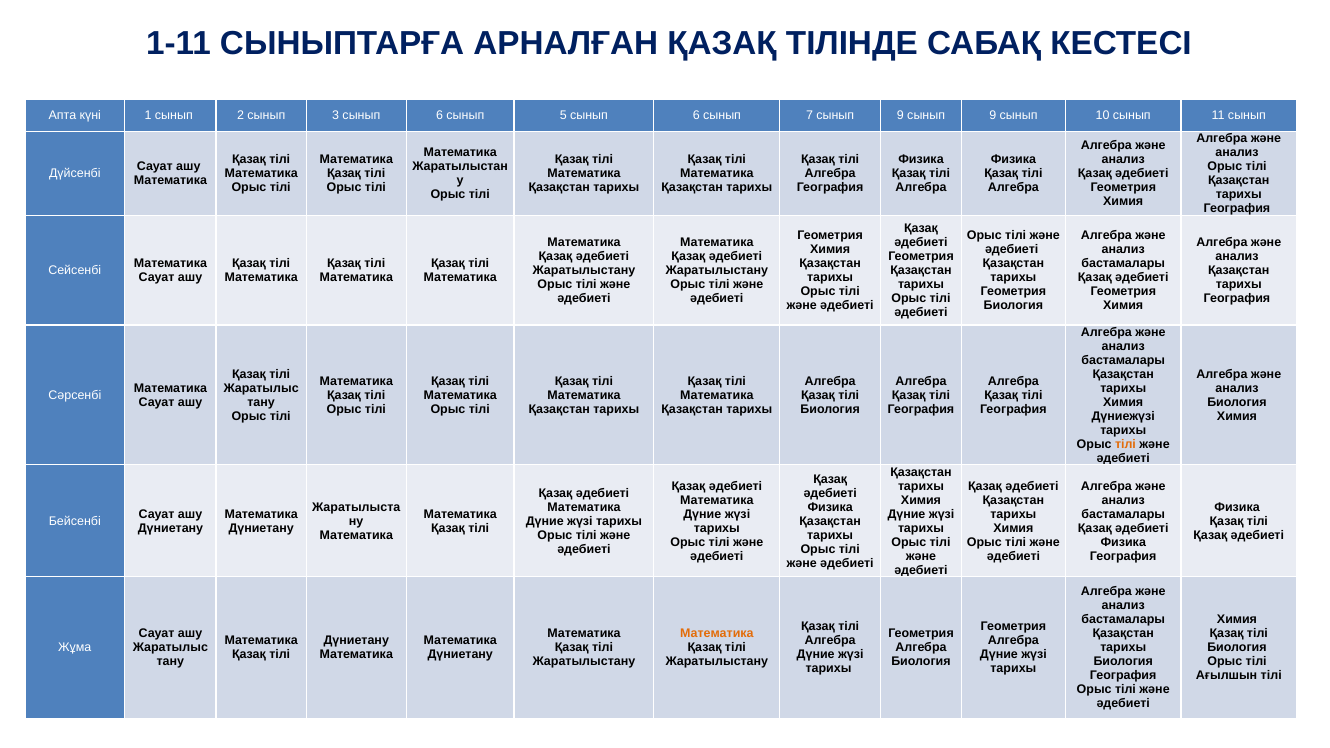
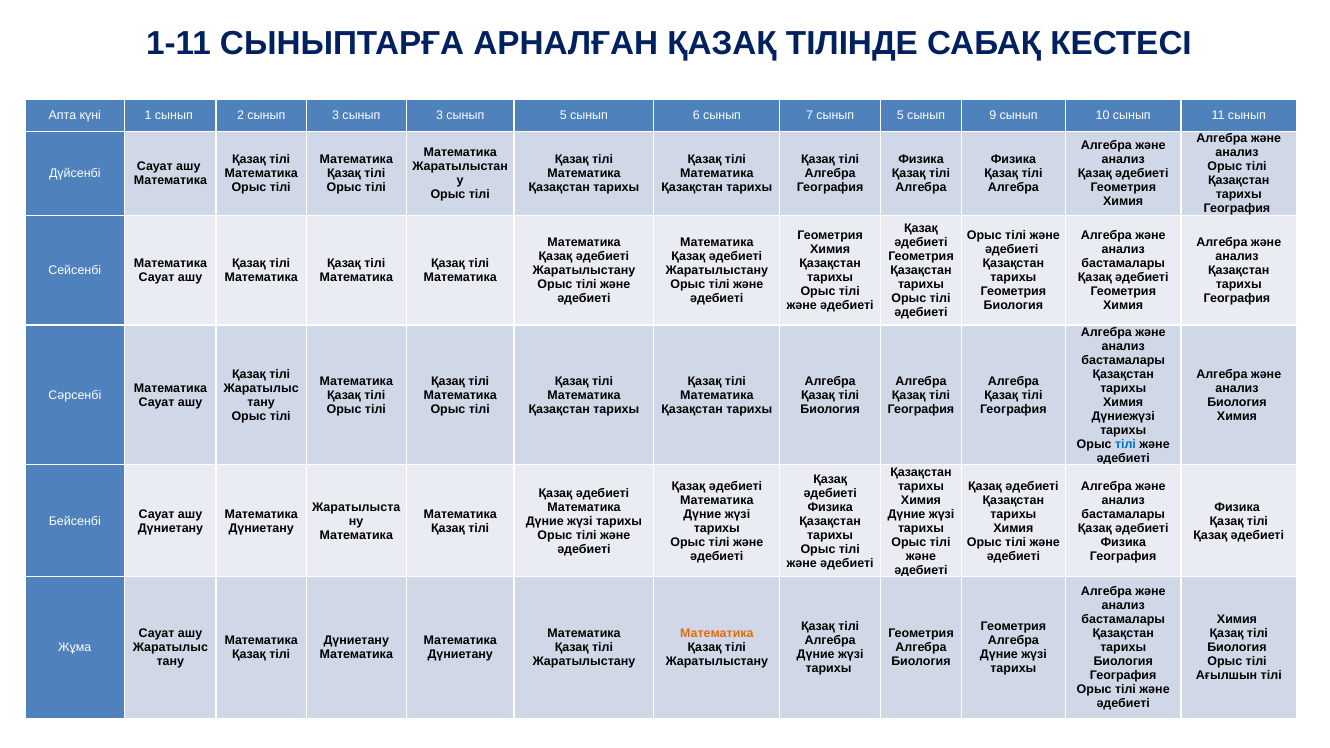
3 сынып 6: 6 -> 3
7 сынып 9: 9 -> 5
тілі at (1125, 444) colour: orange -> blue
